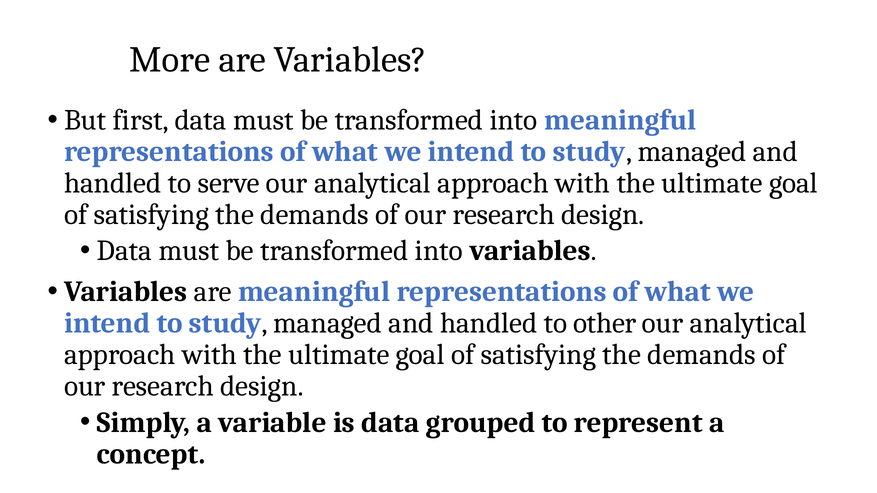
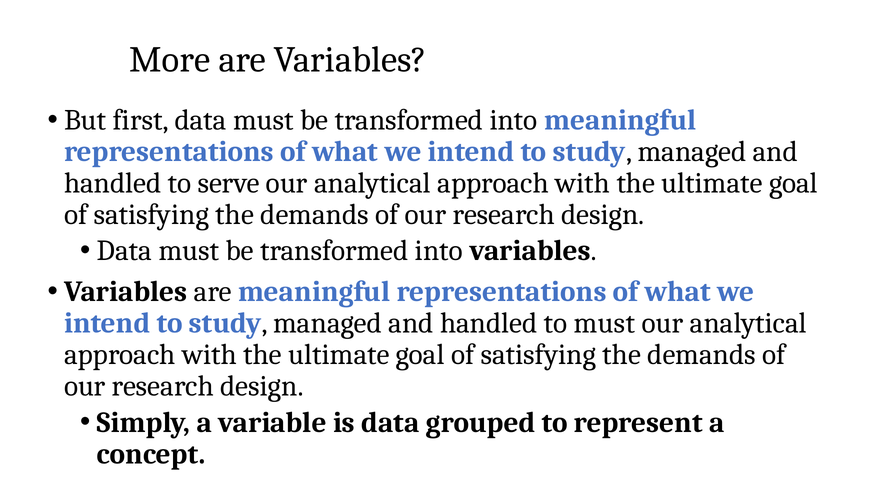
to other: other -> must
